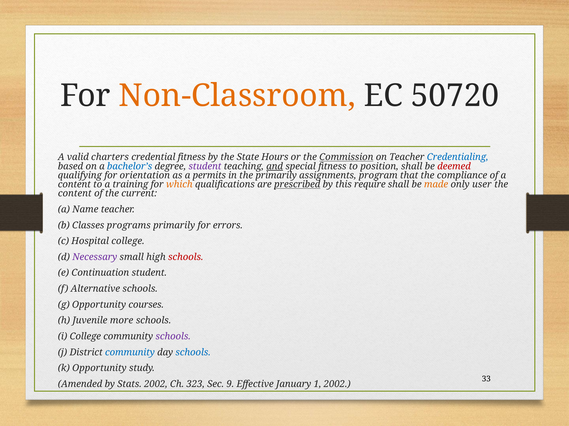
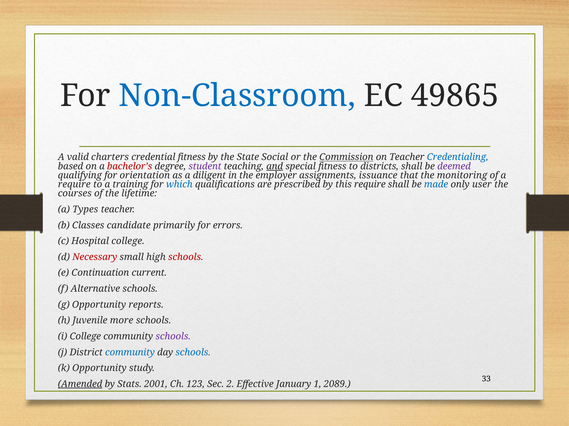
Non-Classroom colour: orange -> blue
50720: 50720 -> 49865
Hours: Hours -> Social
bachelor’s colour: blue -> red
position: position -> districts
deemed colour: red -> purple
permits: permits -> diligent
the primarily: primarily -> employer
program: program -> issuance
compliance: compliance -> monitoring
content at (74, 185): content -> require
which colour: orange -> blue
prescribed underline: present -> none
made colour: orange -> blue
content at (75, 194): content -> courses
current: current -> lifetime
Name: Name -> Types
programs: programs -> candidate
Necessary colour: purple -> red
Continuation student: student -> current
courses: courses -> reports
Amended underline: none -> present
Stats 2002: 2002 -> 2001
323: 323 -> 123
9: 9 -> 2
1 2002: 2002 -> 2089
